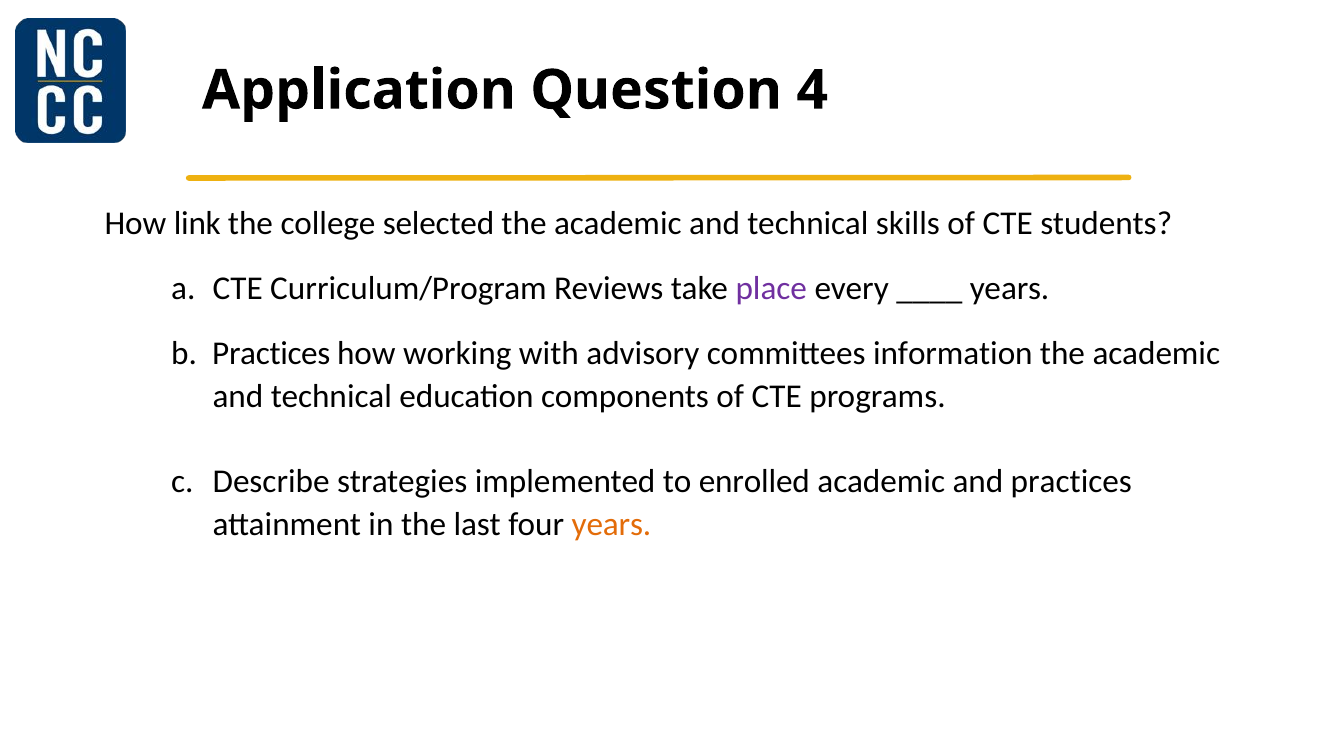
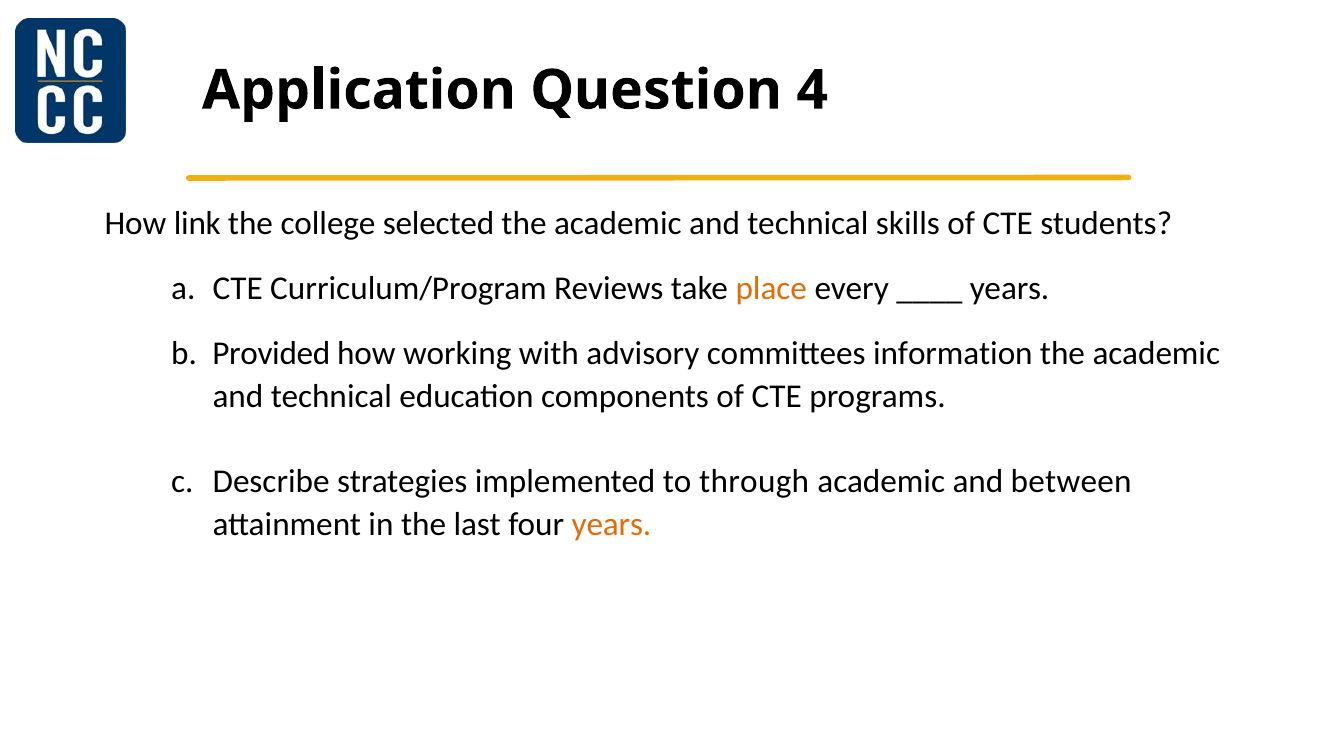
place colour: purple -> orange
Practices at (271, 353): Practices -> Provided
enrolled: enrolled -> through
and practices: practices -> between
